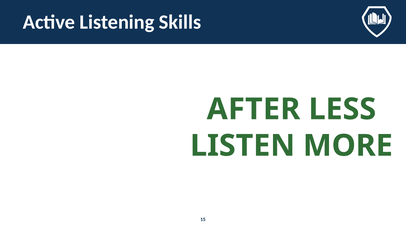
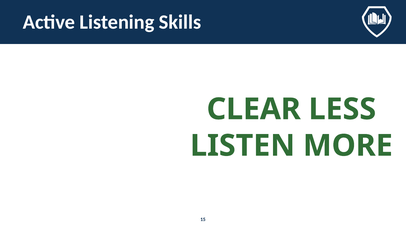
AFTER: AFTER -> CLEAR
